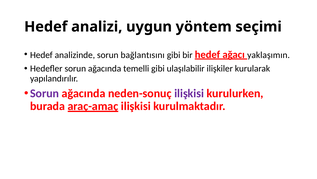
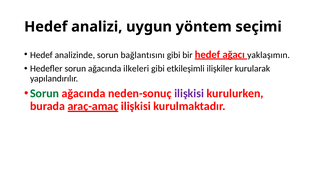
temelli: temelli -> ilkeleri
ulaşılabilir: ulaşılabilir -> etkileşimli
Sorun at (45, 93) colour: purple -> green
